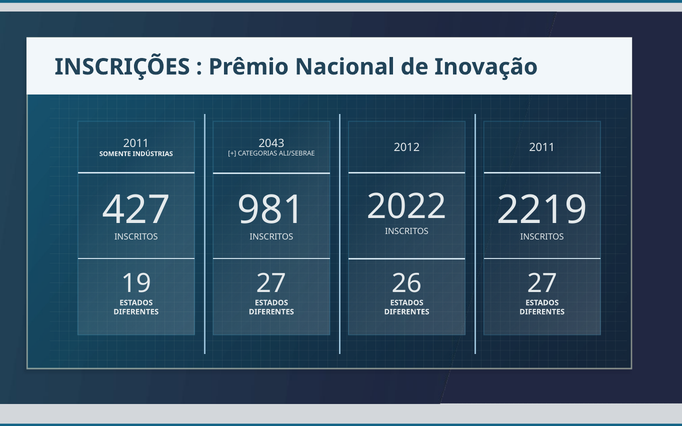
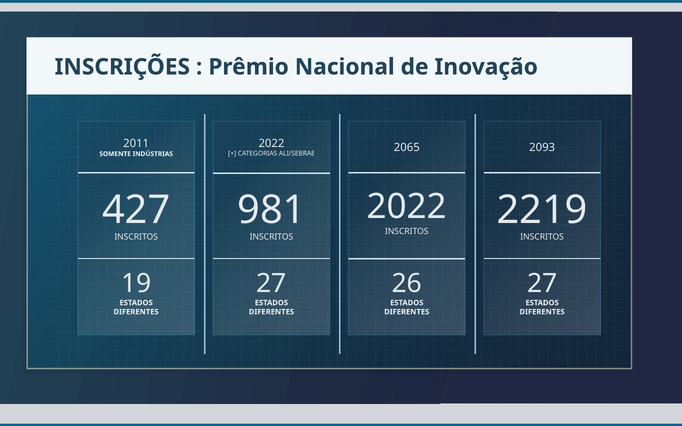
2043 at (271, 143): 2043 -> 2022
2012: 2012 -> 2065
2011 at (542, 148): 2011 -> 2093
